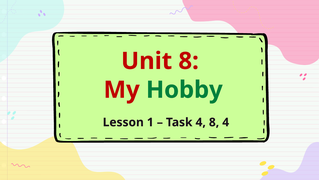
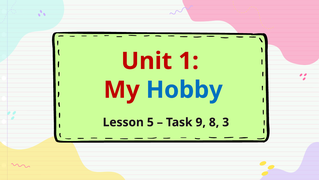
Unit 8: 8 -> 1
Hobby colour: green -> blue
1: 1 -> 5
Task 4: 4 -> 9
8 4: 4 -> 3
